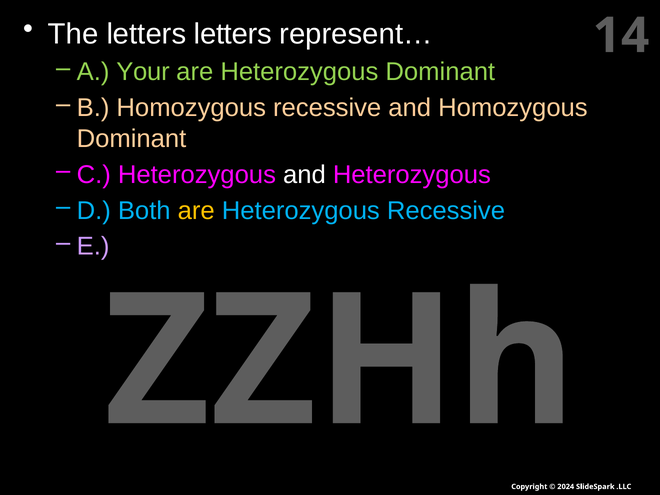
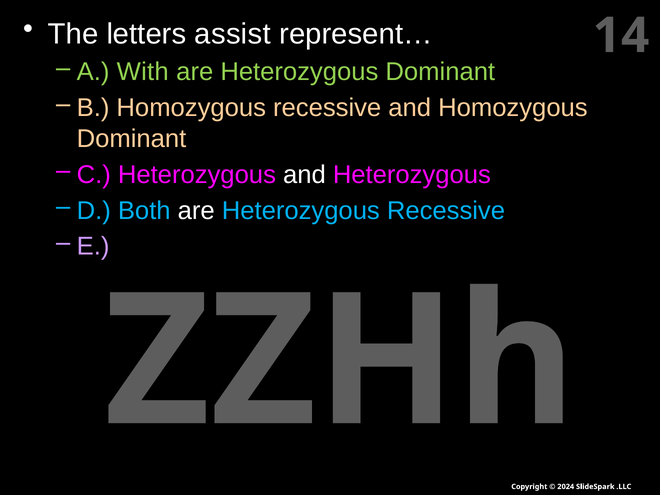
letters letters: letters -> assist
Your: Your -> With
are at (196, 211) colour: yellow -> white
